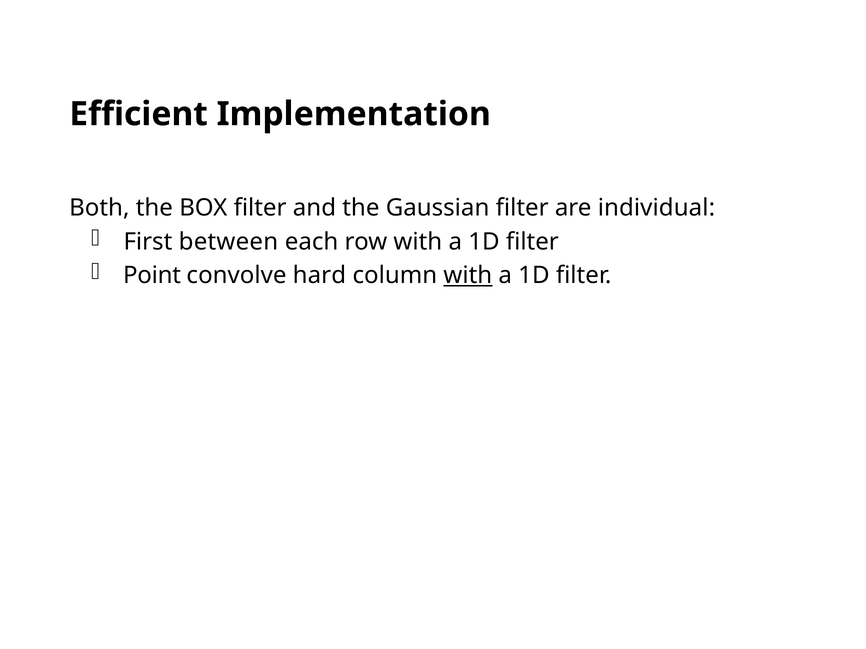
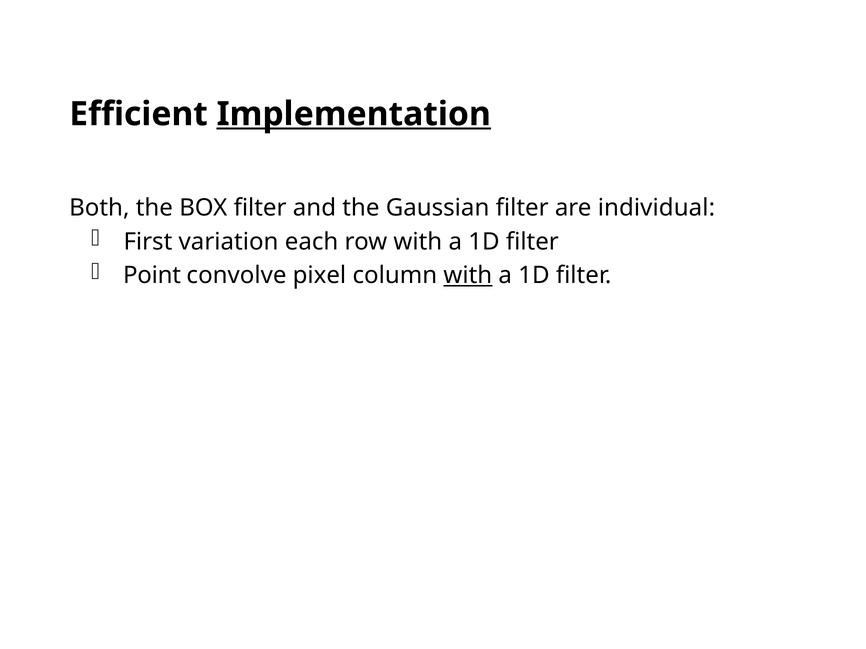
Implementation underline: none -> present
between: between -> variation
hard: hard -> pixel
